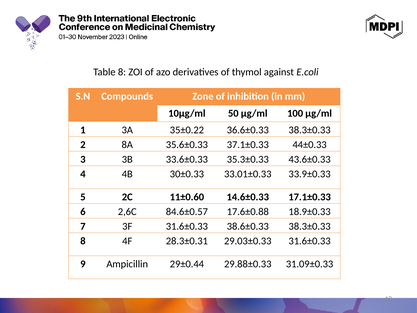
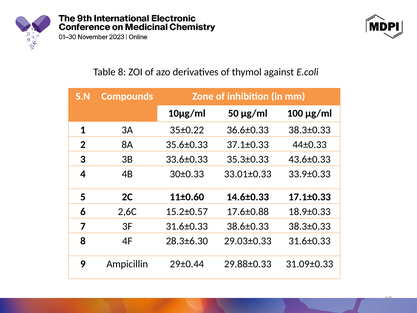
84.6±0.57: 84.6±0.57 -> 15.2±0.57
28.3±0.31: 28.3±0.31 -> 28.3±6.30
